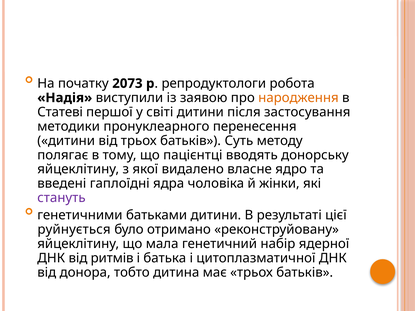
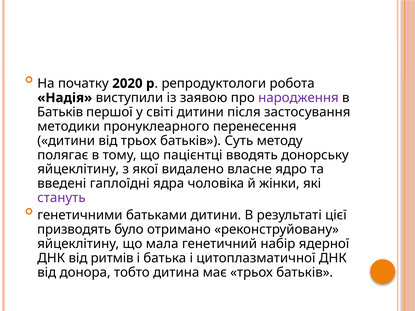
2073: 2073 -> 2020
народження colour: orange -> purple
Статеві at (60, 112): Статеві -> Батьків
руйнується: руйнується -> призводять
